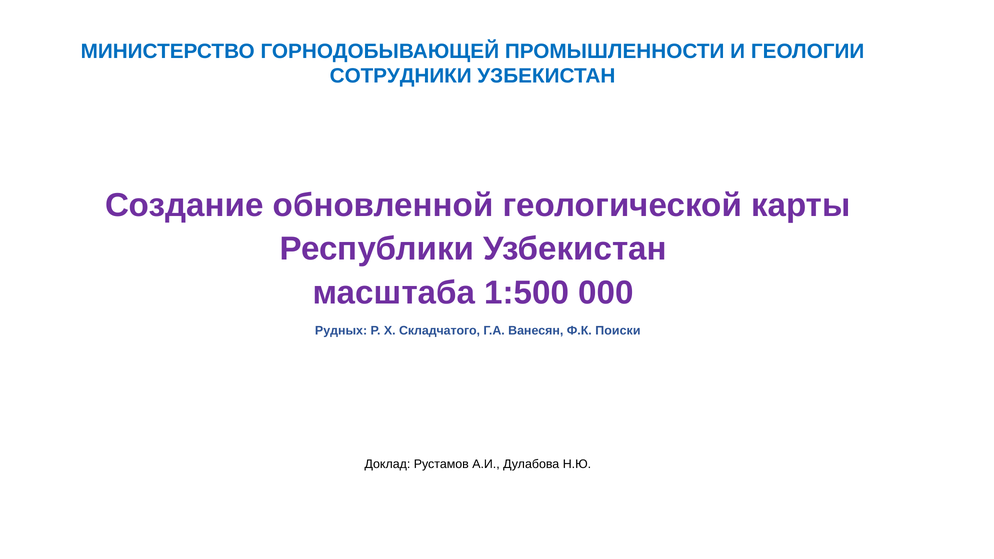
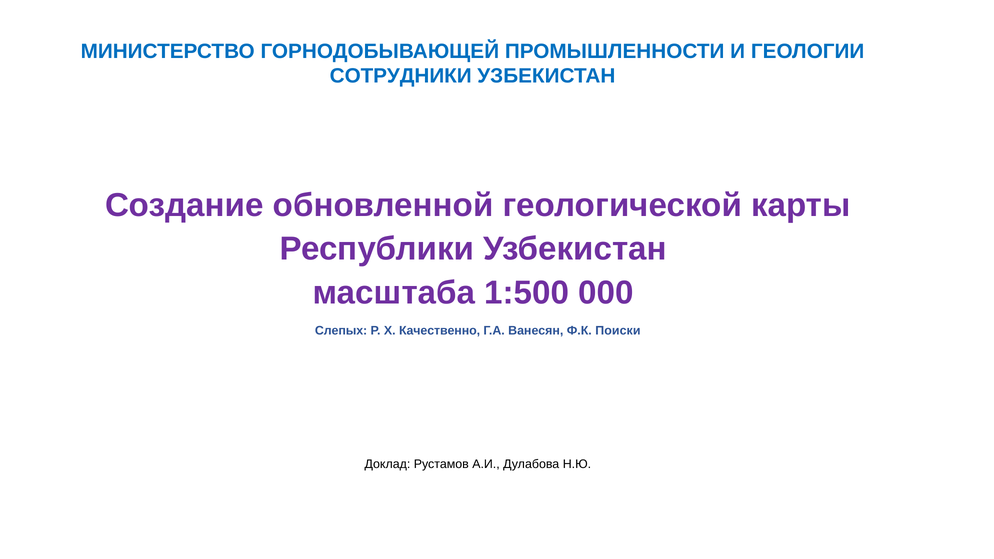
Рудных: Рудных -> Слепых
Складчатого: Складчатого -> Качественно
